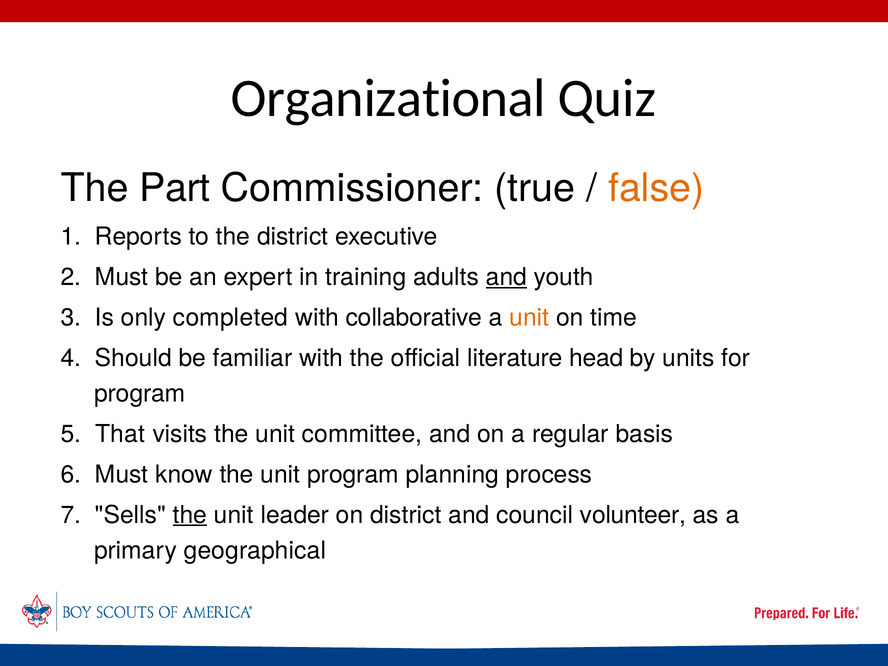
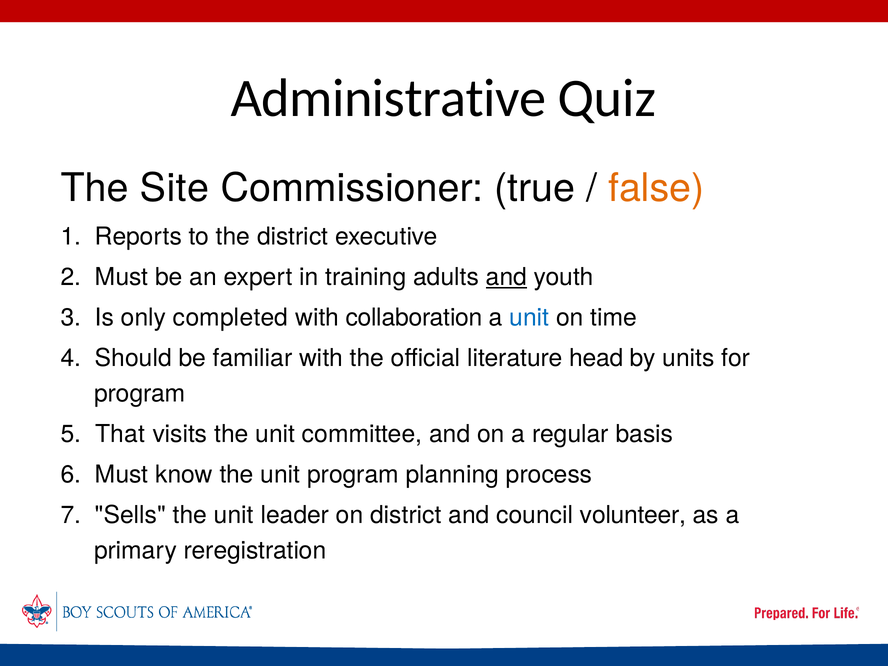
Organizational: Organizational -> Administrative
Part: Part -> Site
collaborative: collaborative -> collaboration
unit at (529, 318) colour: orange -> blue
the at (190, 515) underline: present -> none
geographical: geographical -> reregistration
